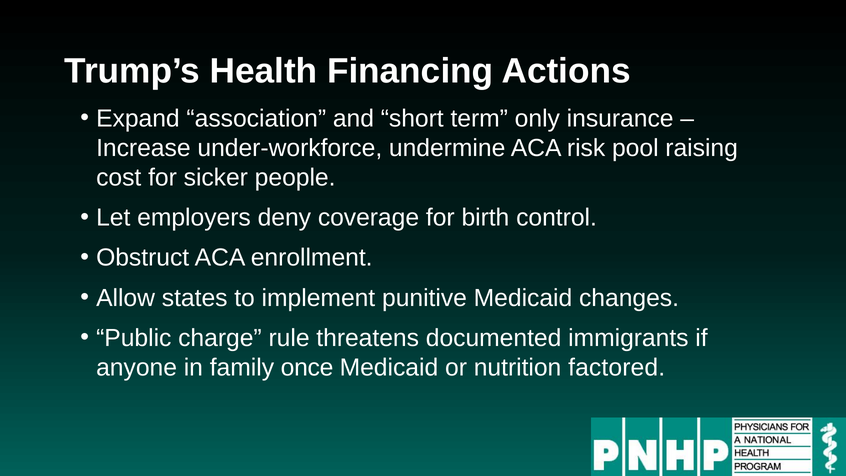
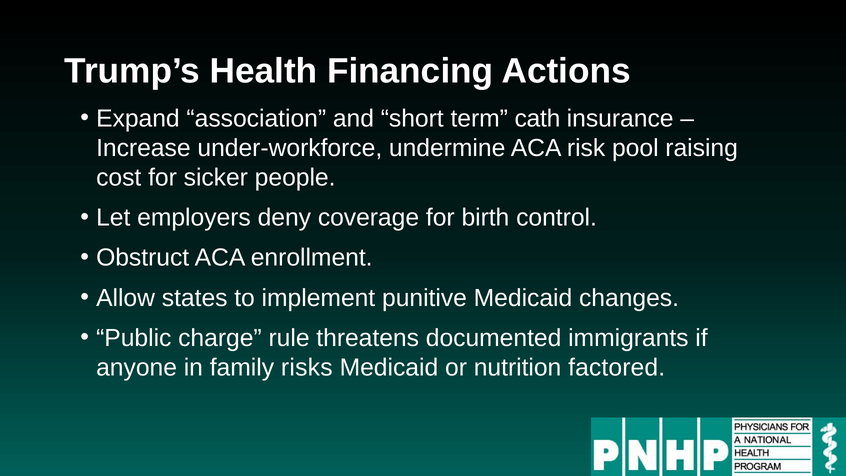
only: only -> cath
once: once -> risks
